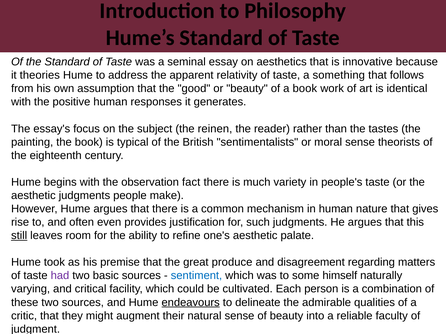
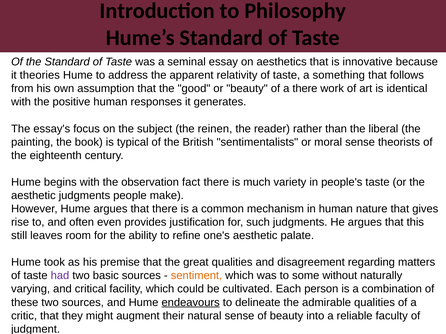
a book: book -> there
tastes: tastes -> liberal
still underline: present -> none
great produce: produce -> qualities
sentiment colour: blue -> orange
himself: himself -> without
